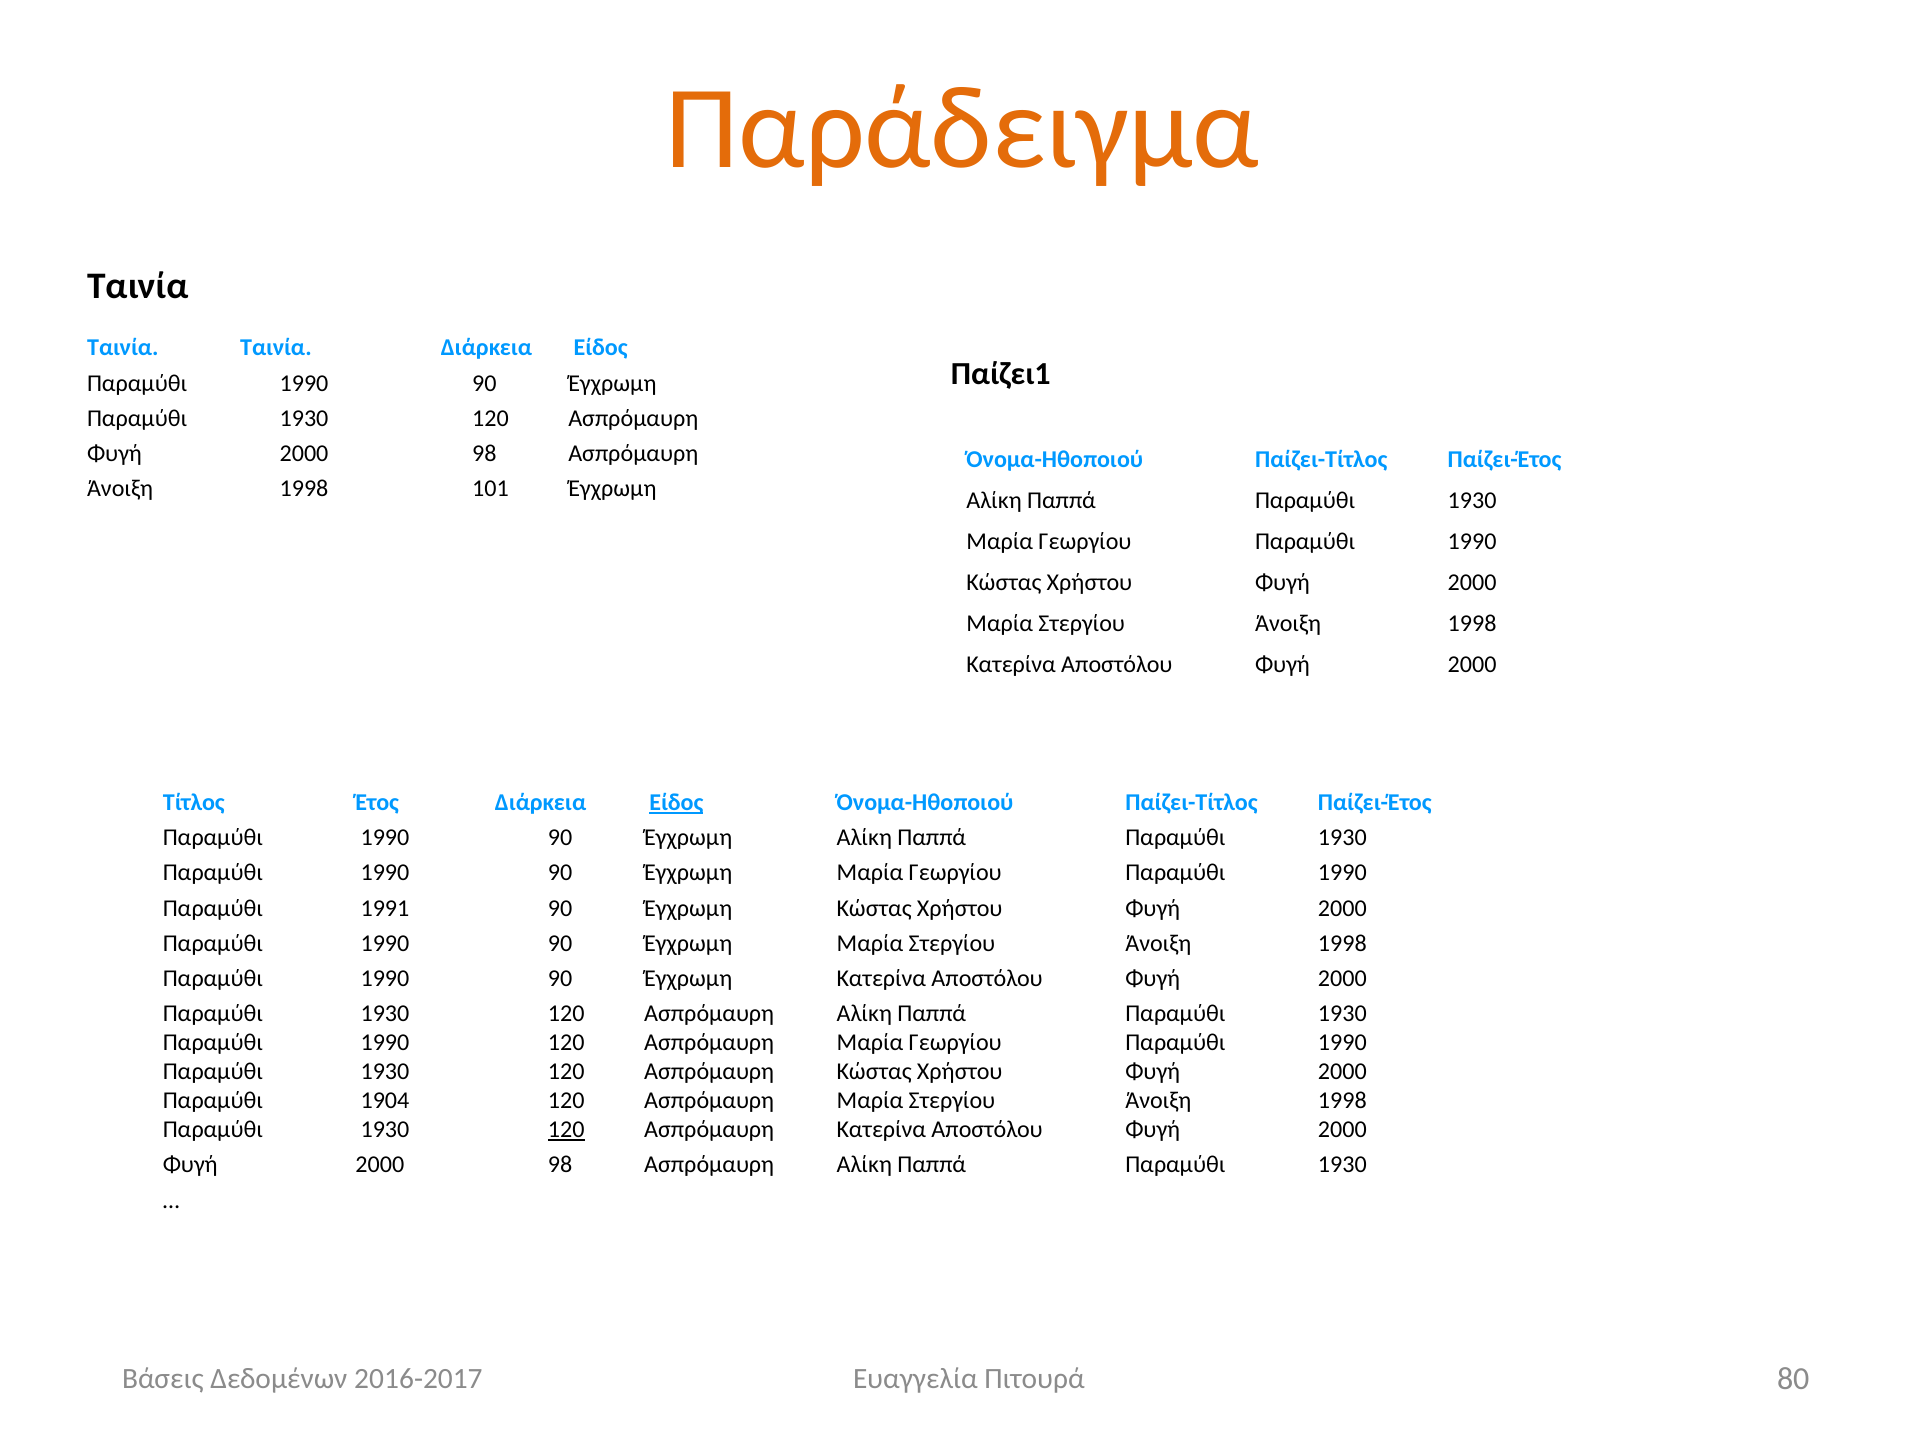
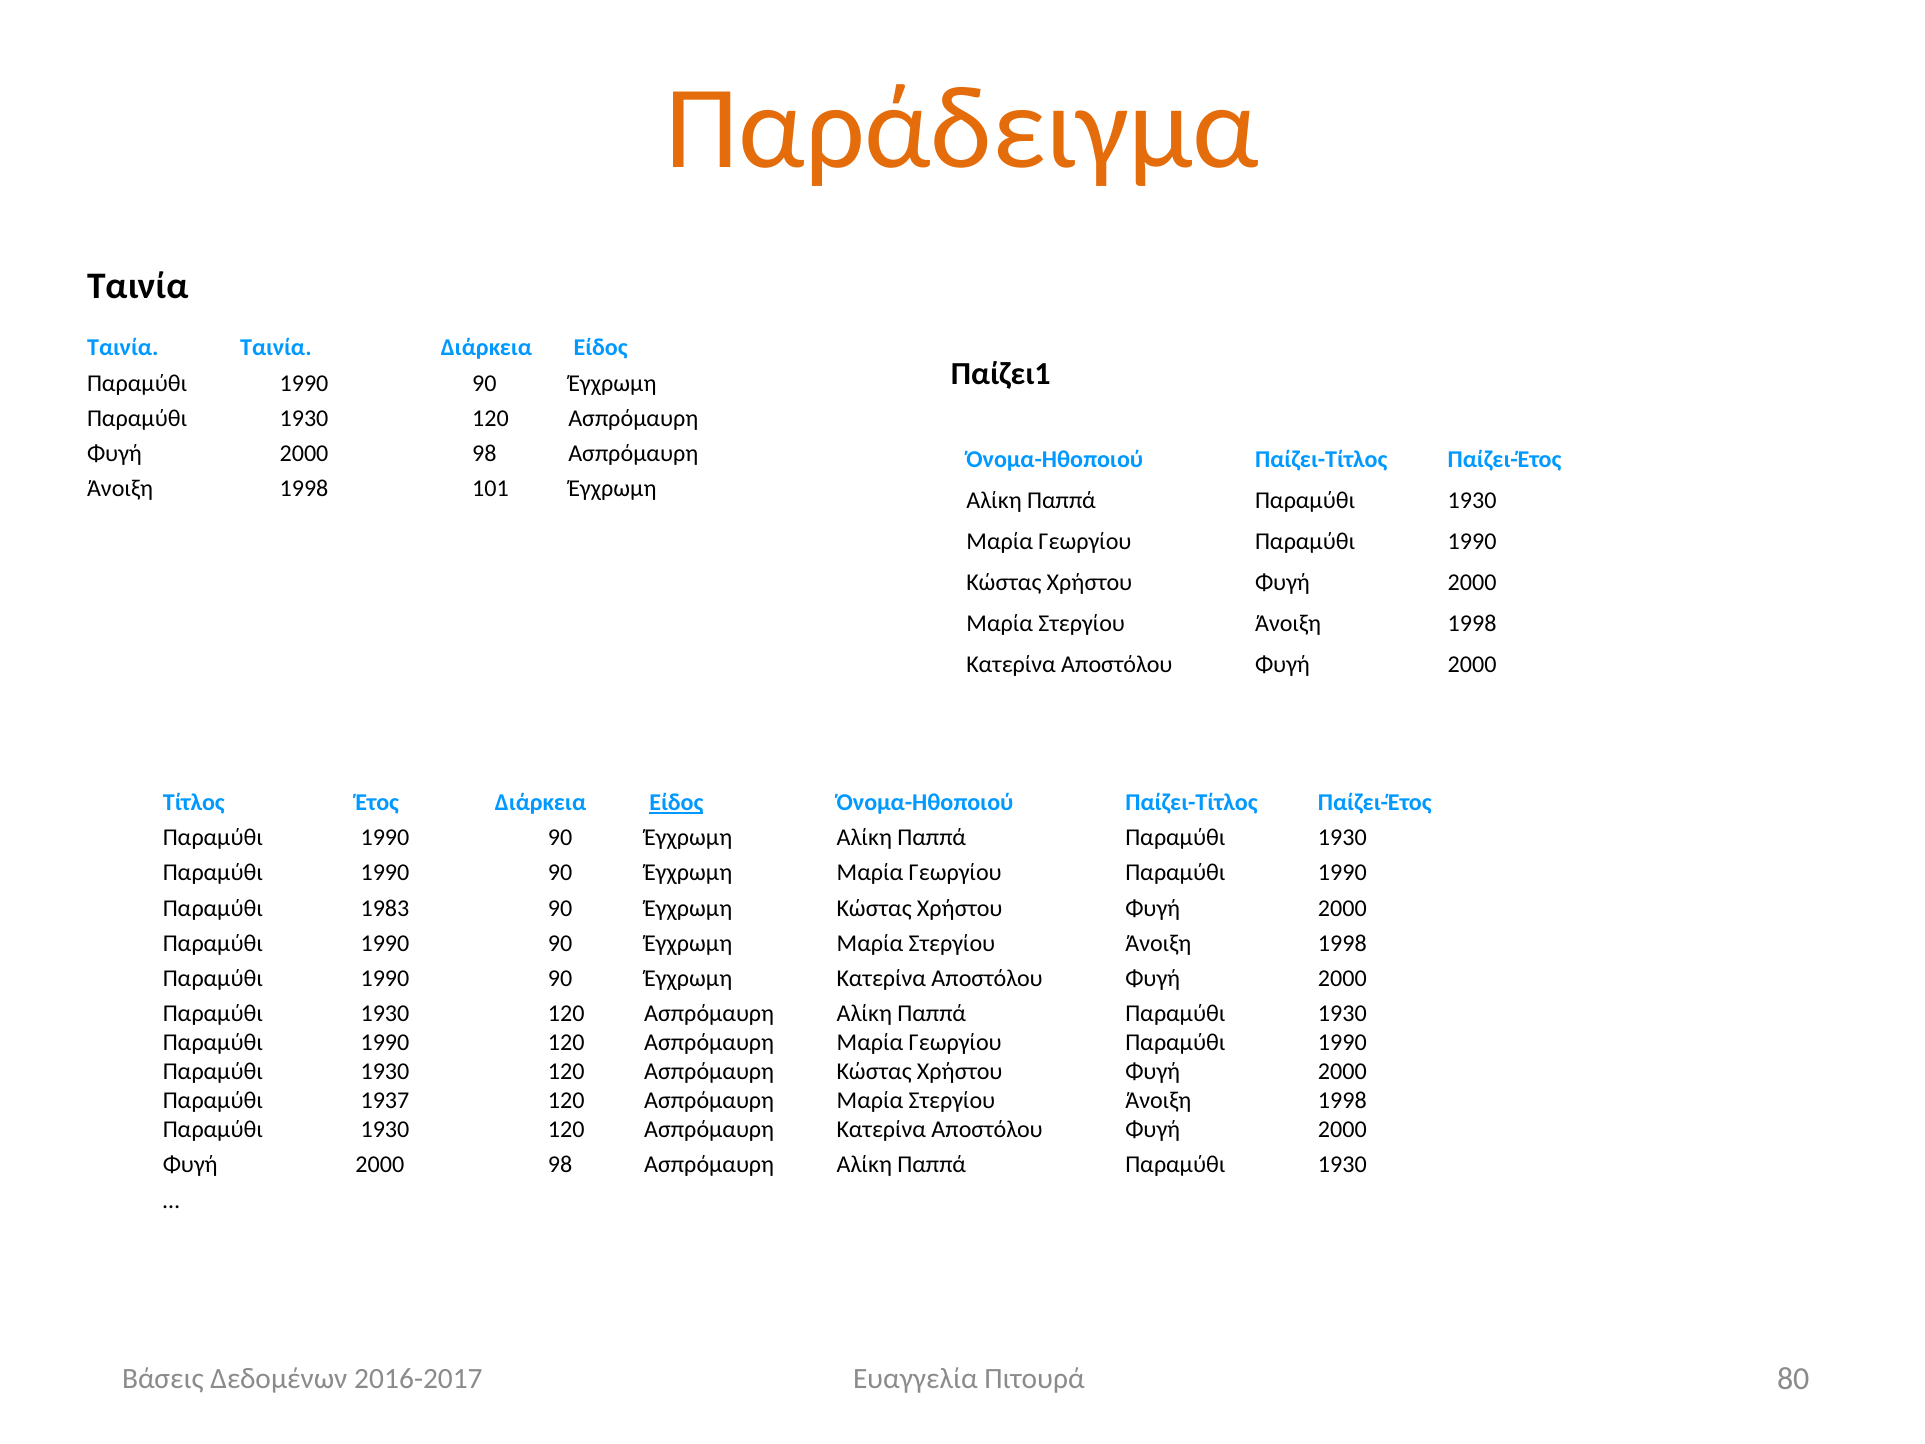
1991: 1991 -> 1983
1904: 1904 -> 1937
120 at (566, 1129) underline: present -> none
